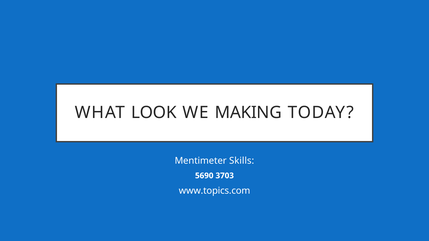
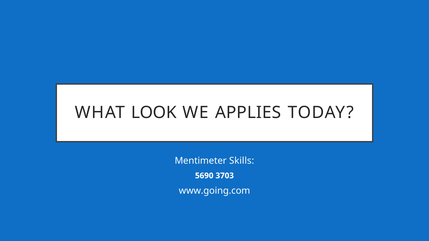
MAKING: MAKING -> APPLIES
www.topics.com: www.topics.com -> www.going.com
